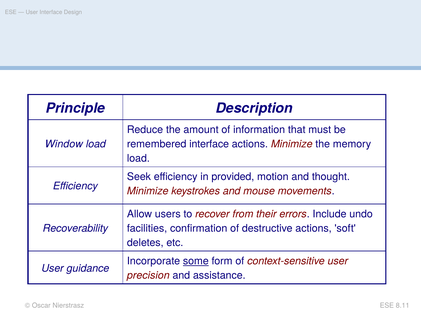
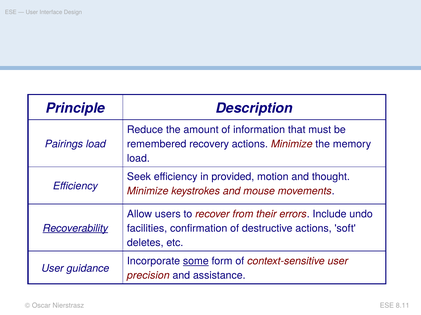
Window: Window -> Pairings
remembered interface: interface -> recovery
Recoverability underline: none -> present
